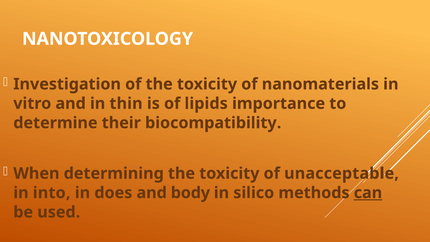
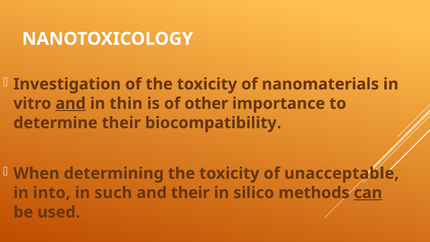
and at (71, 103) underline: none -> present
lipids: lipids -> other
does: does -> such
and body: body -> their
